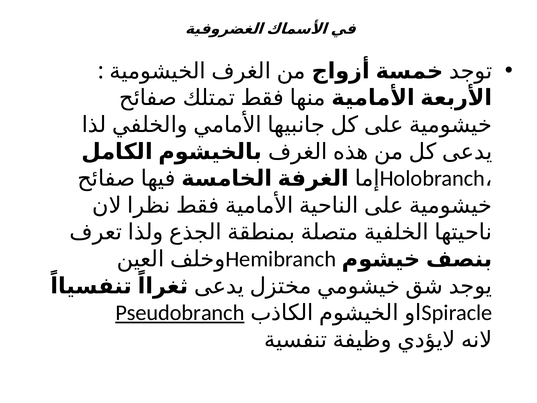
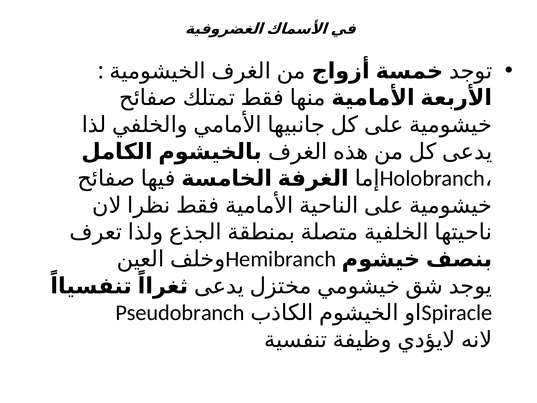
Pseudobranch underline: present -> none
